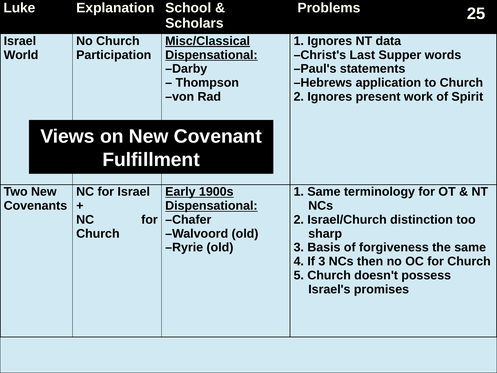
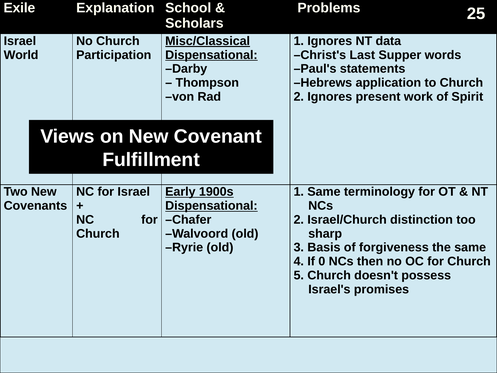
Luke: Luke -> Exile
If 3: 3 -> 0
